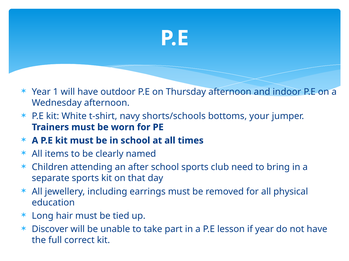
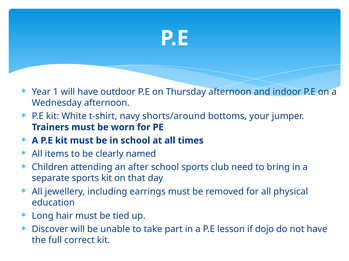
shorts/schools: shorts/schools -> shorts/around
if year: year -> dojo
